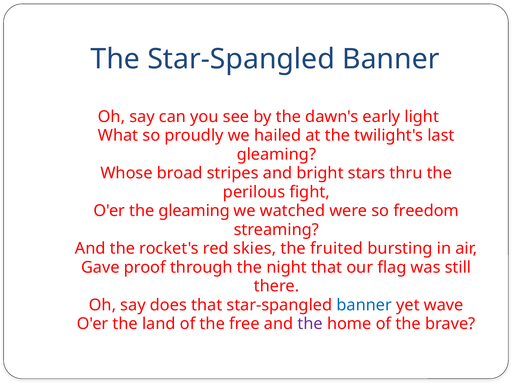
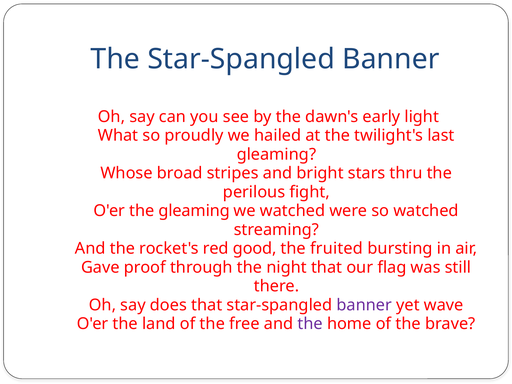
so freedom: freedom -> watched
skies: skies -> good
banner at (364, 305) colour: blue -> purple
